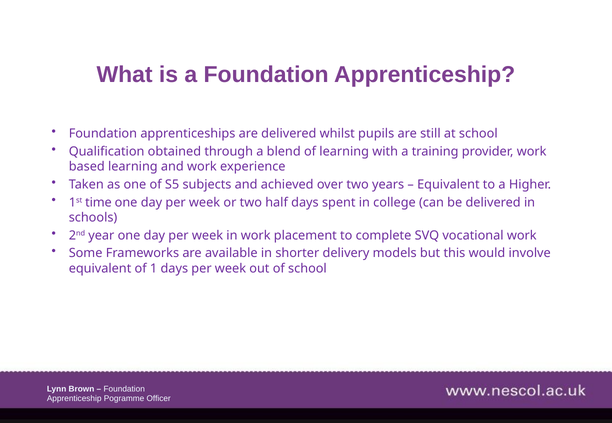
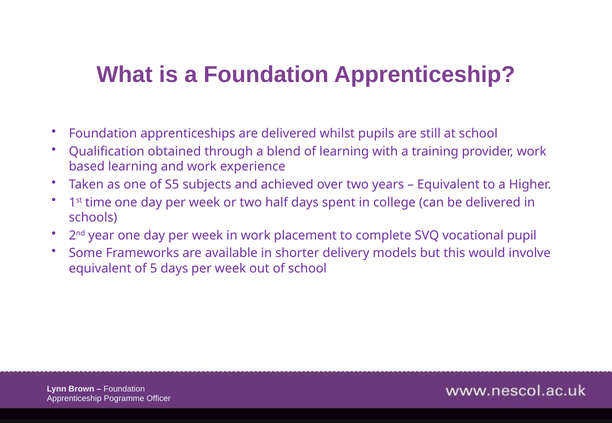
vocational work: work -> pupil
1: 1 -> 5
